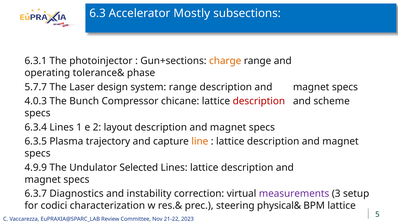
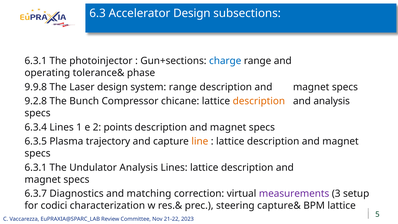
Accelerator Mostly: Mostly -> Design
charge colour: orange -> blue
5.7.7: 5.7.7 -> 9.9.8
4.0.3: 4.0.3 -> 9.2.8
description at (259, 101) colour: red -> orange
and scheme: scheme -> analysis
layout: layout -> points
4.9.9 at (36, 167): 4.9.9 -> 6.3.1
Undulator Selected: Selected -> Analysis
instability: instability -> matching
physical&: physical& -> capture&
